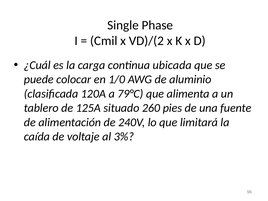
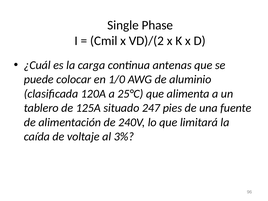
ubicada: ubicada -> antenas
79°C: 79°C -> 25°C
260: 260 -> 247
